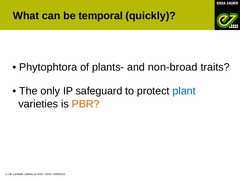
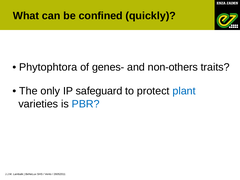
temporal: temporal -> confined
plants-: plants- -> genes-
non-broad: non-broad -> non-others
PBR colour: orange -> blue
